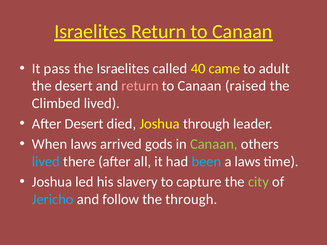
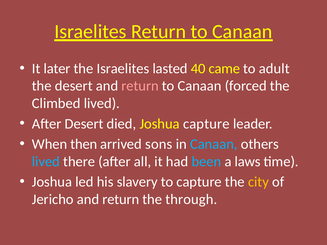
pass: pass -> later
called: called -> lasted
raised: raised -> forced
Joshua through: through -> capture
When laws: laws -> then
gods: gods -> sons
Canaan at (214, 144) colour: light green -> light blue
city colour: light green -> yellow
Jericho colour: light blue -> white
follow at (121, 199): follow -> return
